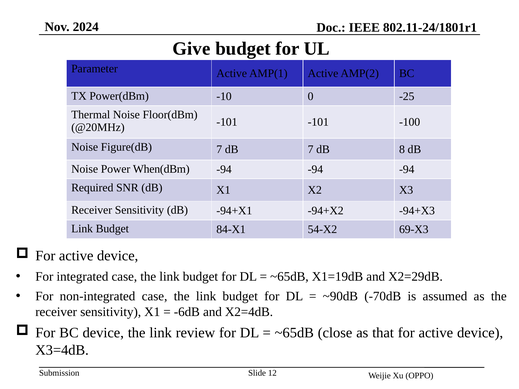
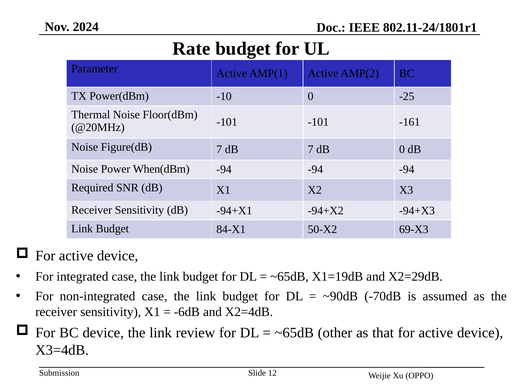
Give: Give -> Rate
-100: -100 -> -161
dB 8: 8 -> 0
54-X2: 54-X2 -> 50-X2
close: close -> other
